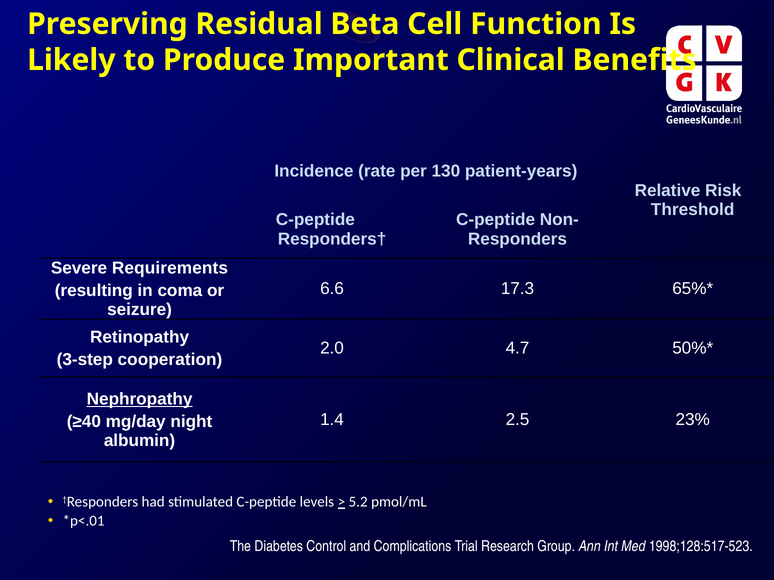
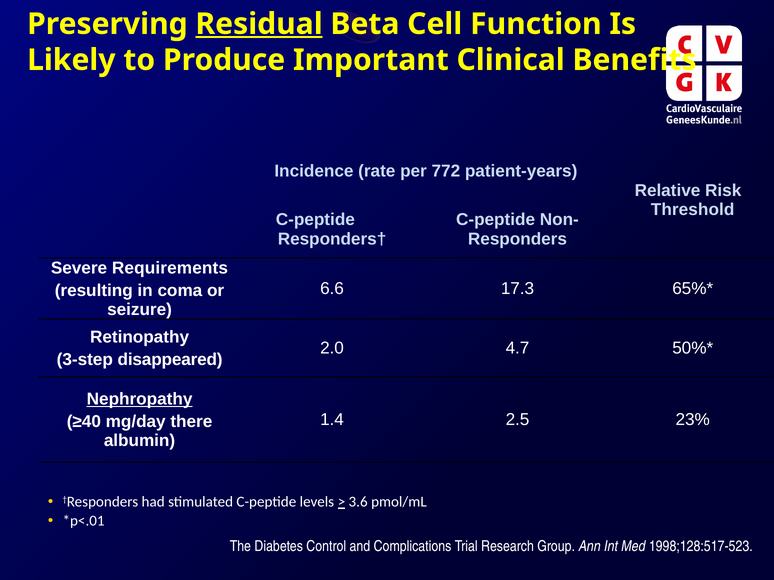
Residual underline: none -> present
130: 130 -> 772
cooperation: cooperation -> disappeared
night: night -> there
5.2: 5.2 -> 3.6
